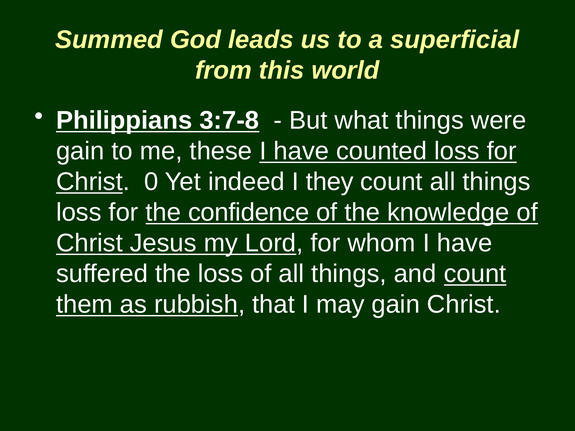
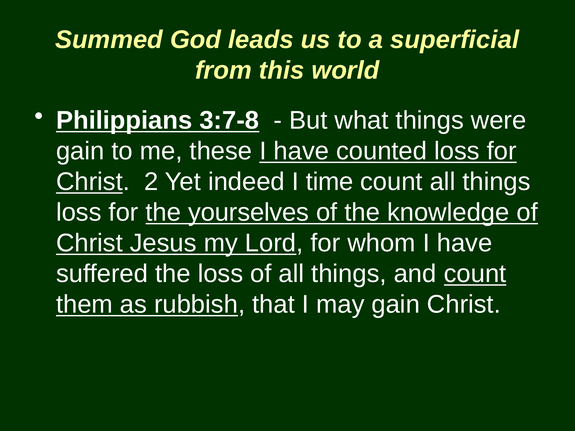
0: 0 -> 2
they: they -> time
confidence: confidence -> yourselves
